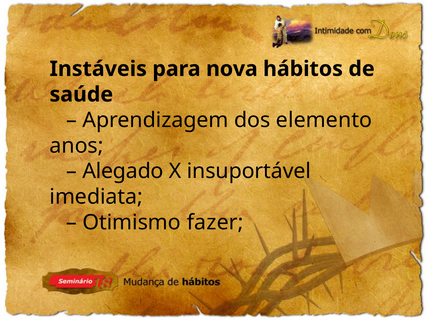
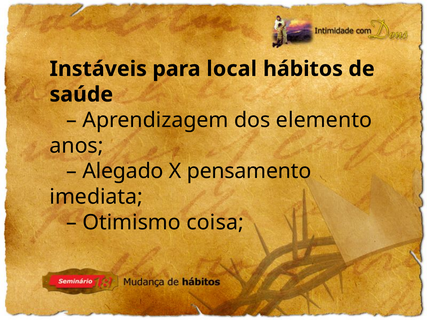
nova: nova -> local
insuportável: insuportável -> pensamento
fazer: fazer -> coisa
